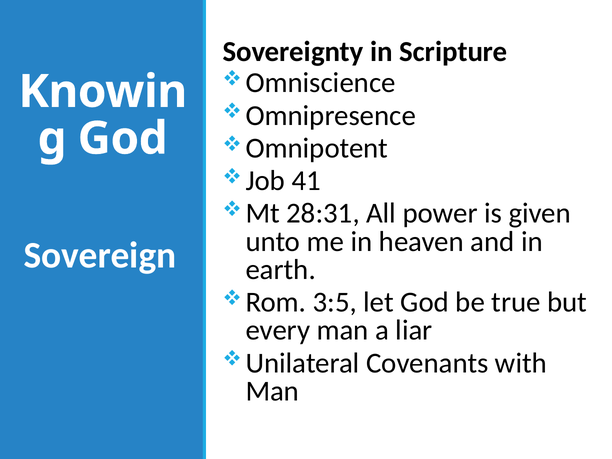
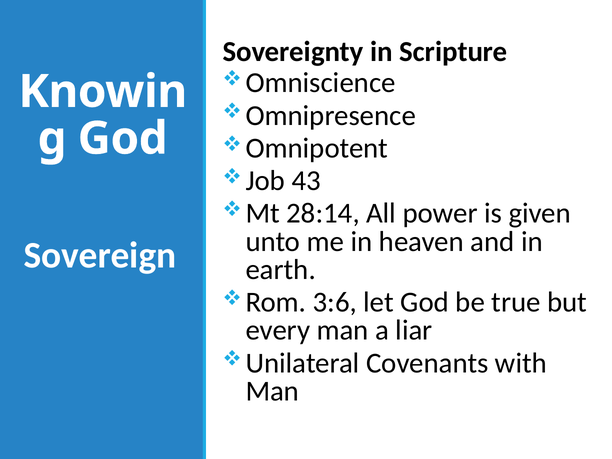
41: 41 -> 43
28:31: 28:31 -> 28:14
3:5: 3:5 -> 3:6
